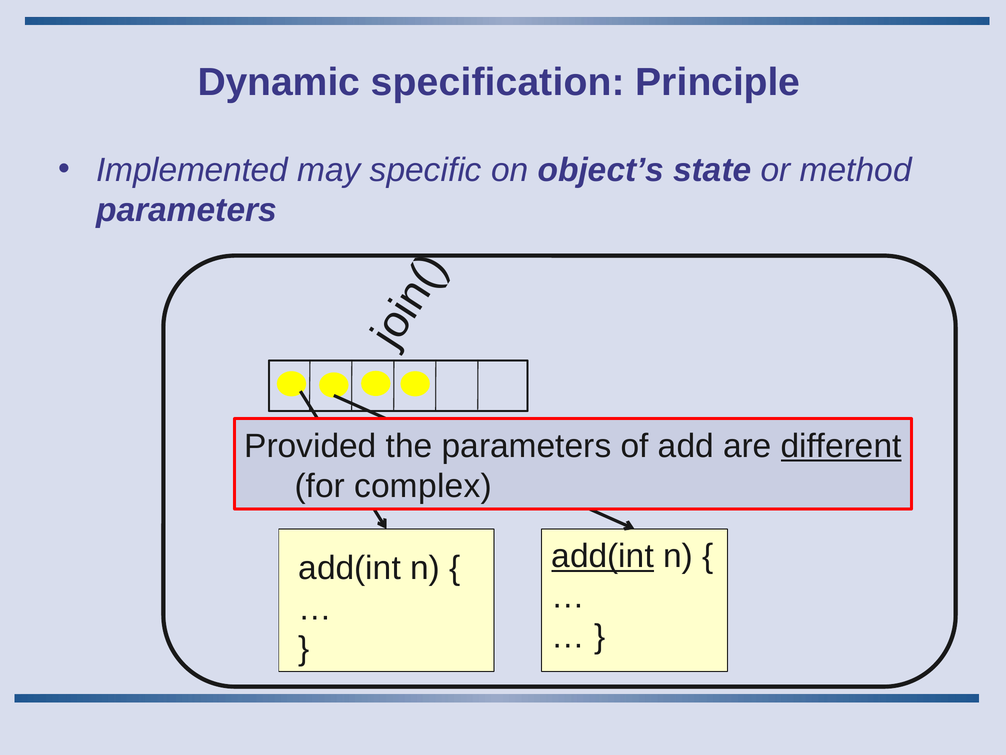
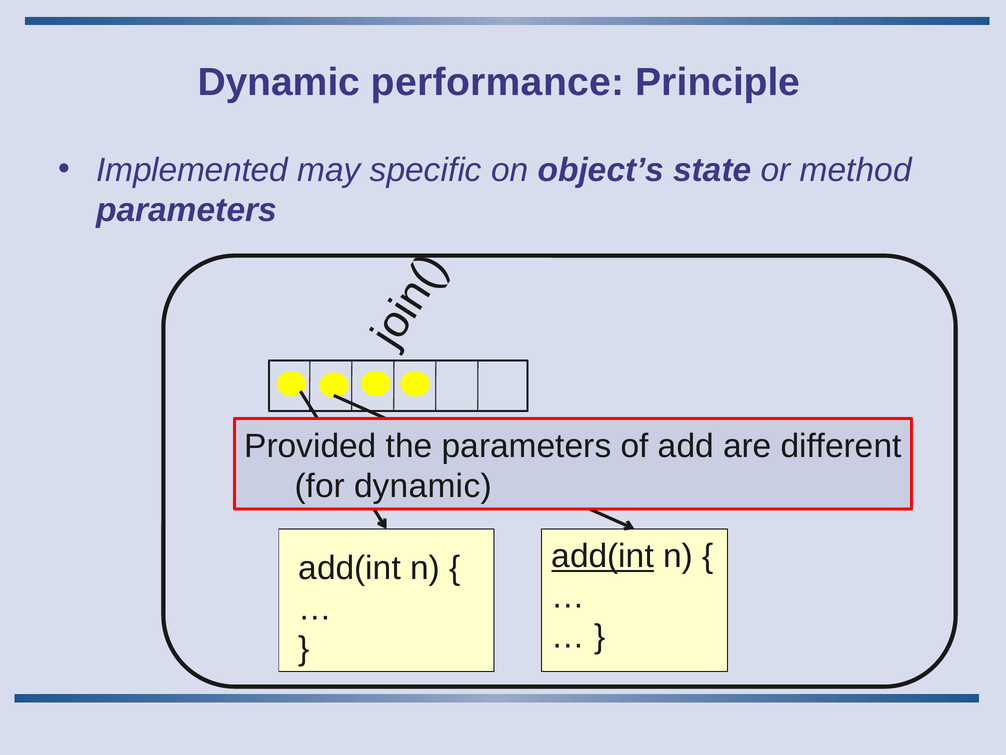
specification: specification -> performance
different underline: present -> none
for complex: complex -> dynamic
